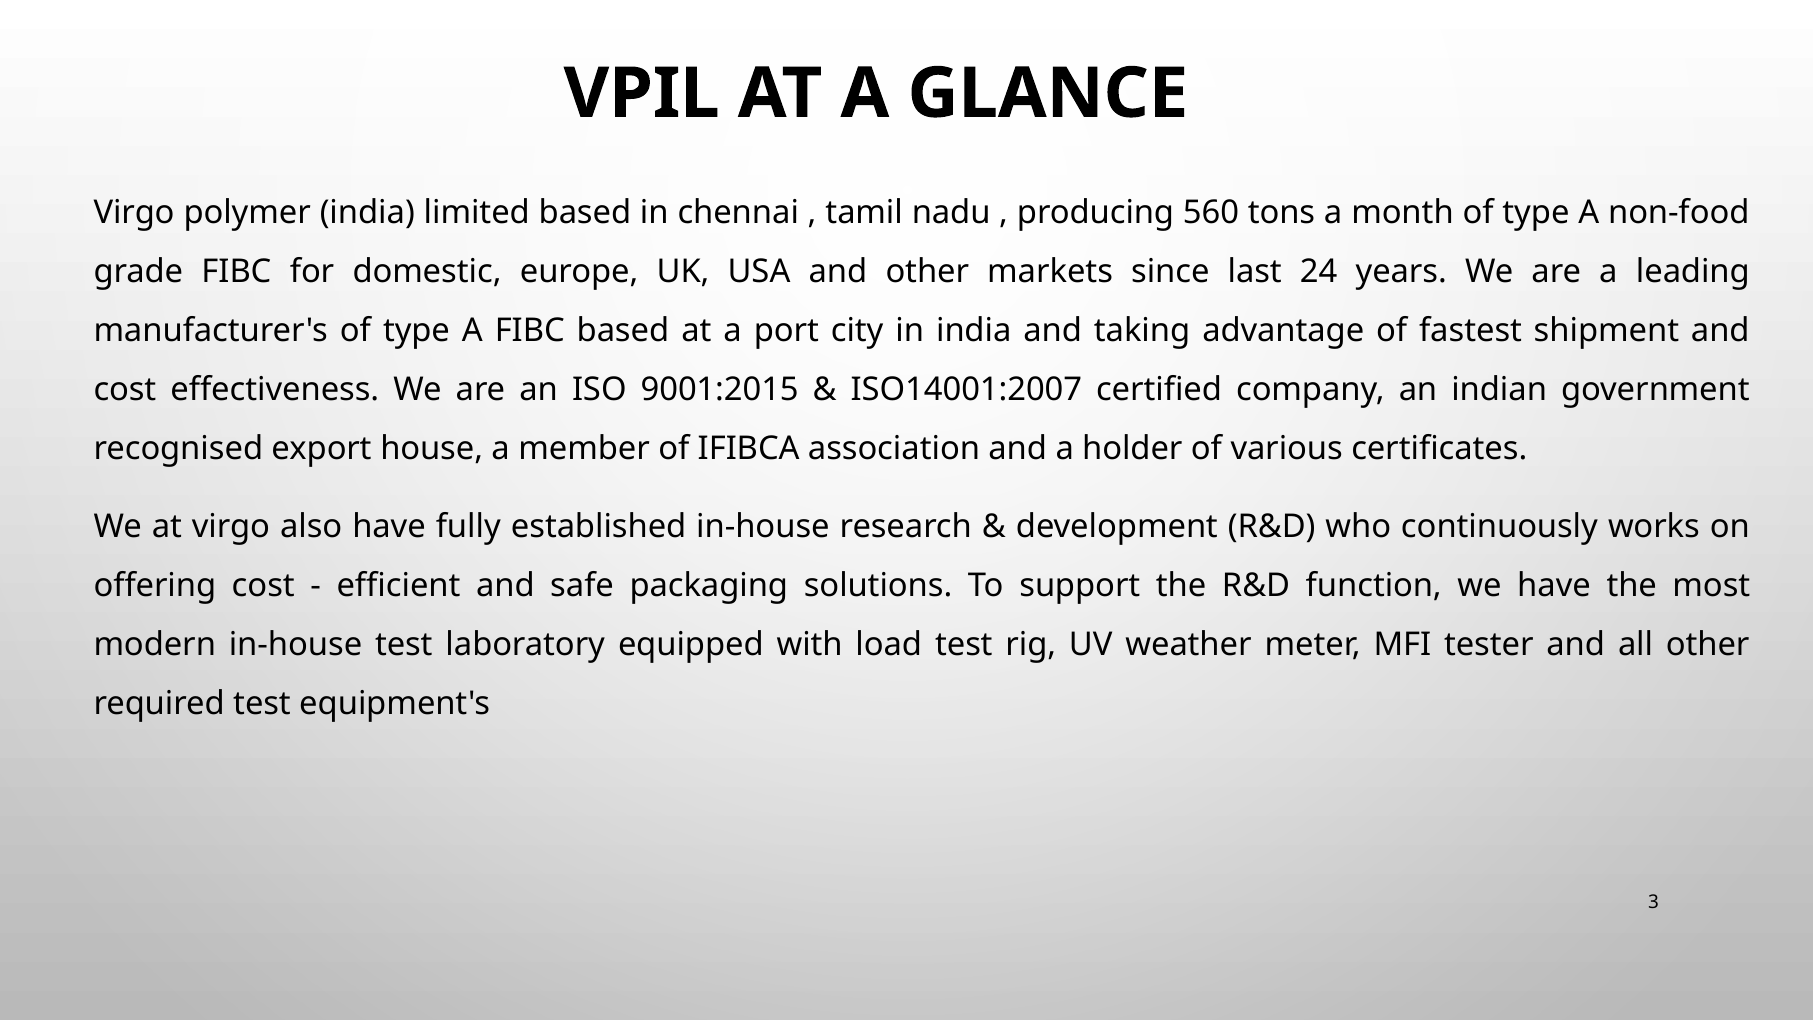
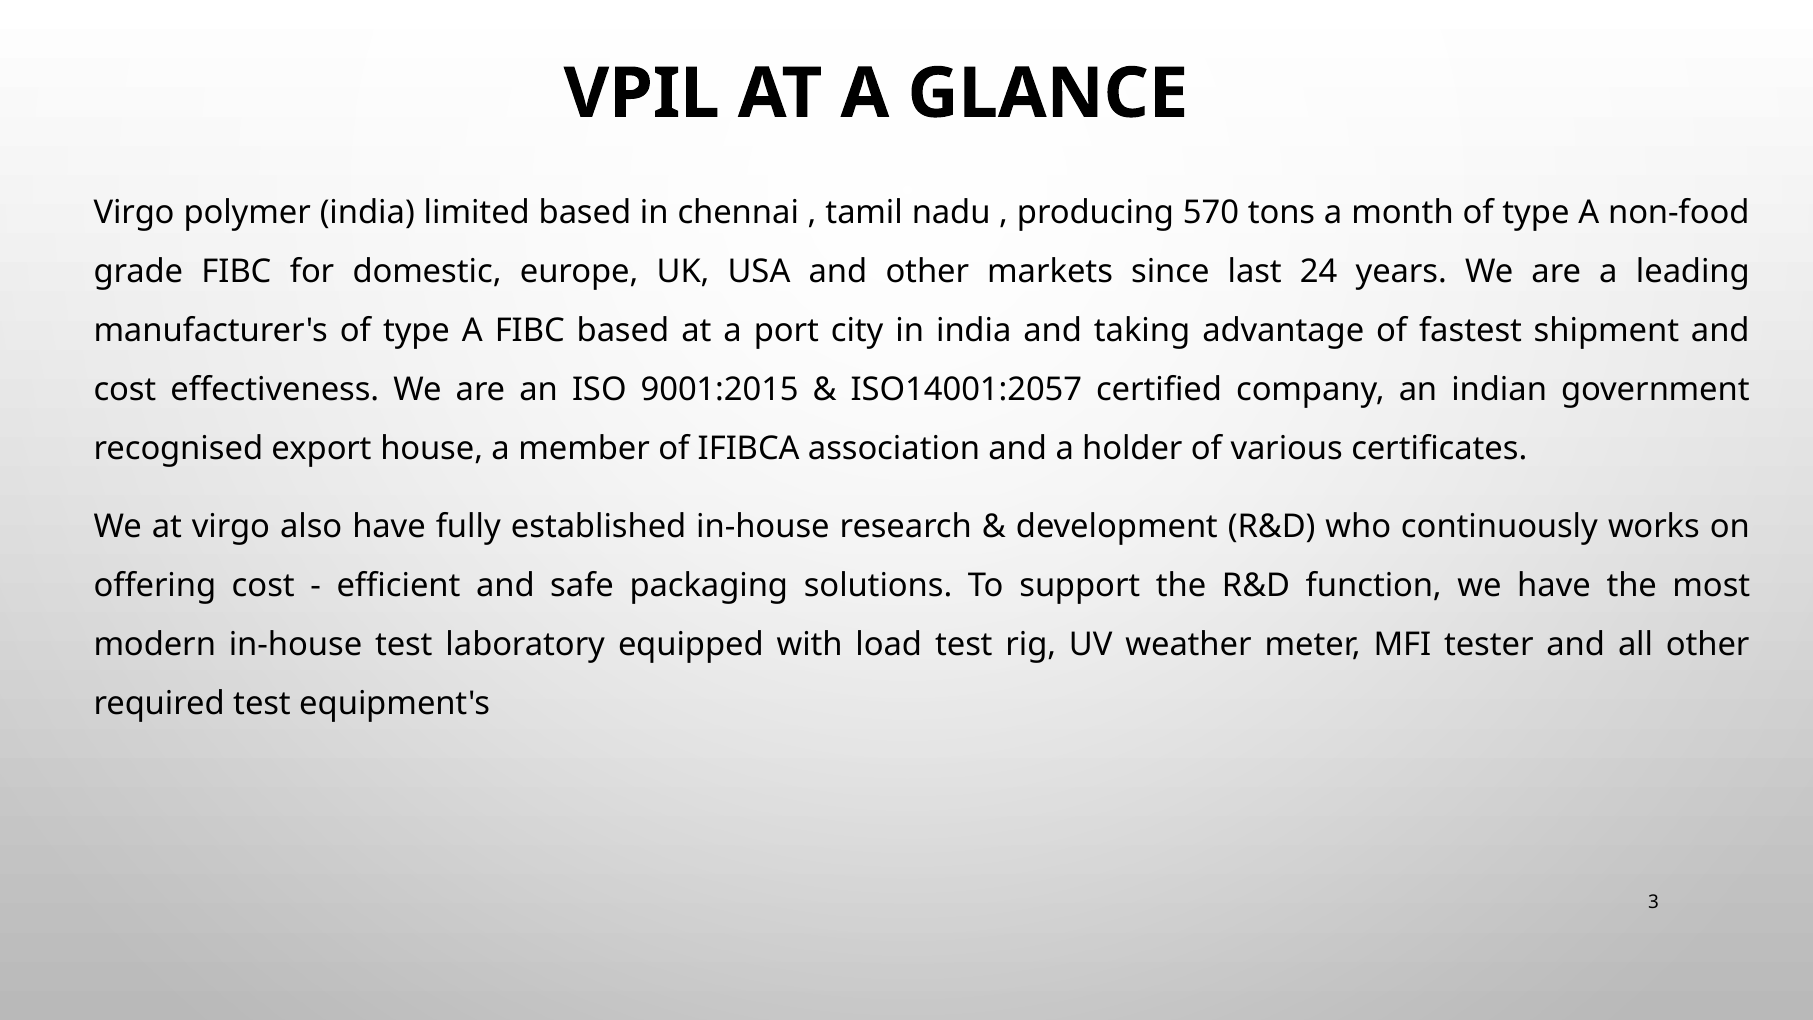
560: 560 -> 570
ISO14001:2007: ISO14001:2007 -> ISO14001:2057
